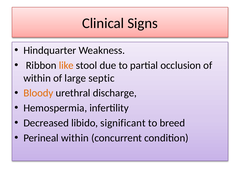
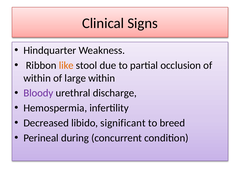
large septic: septic -> within
Bloody colour: orange -> purple
Perineal within: within -> during
